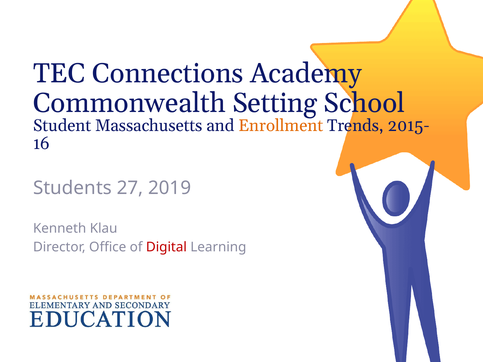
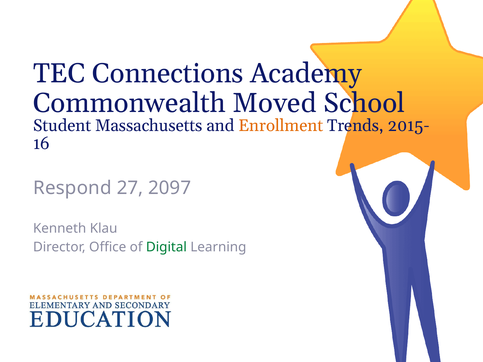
Setting: Setting -> Moved
Students: Students -> Respond
2019: 2019 -> 2097
Digital colour: red -> green
